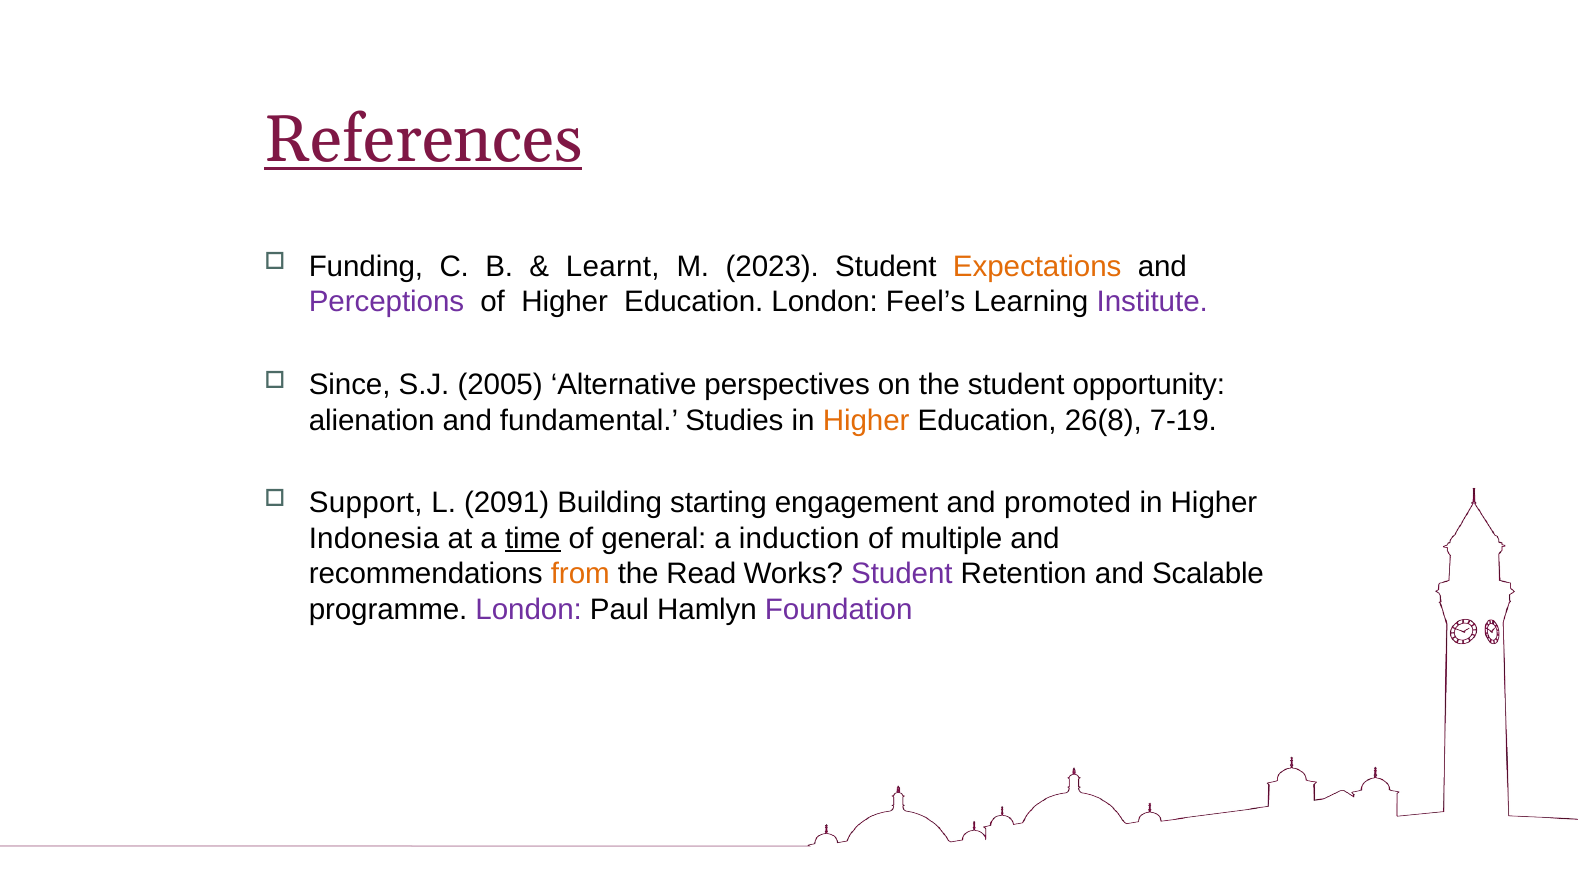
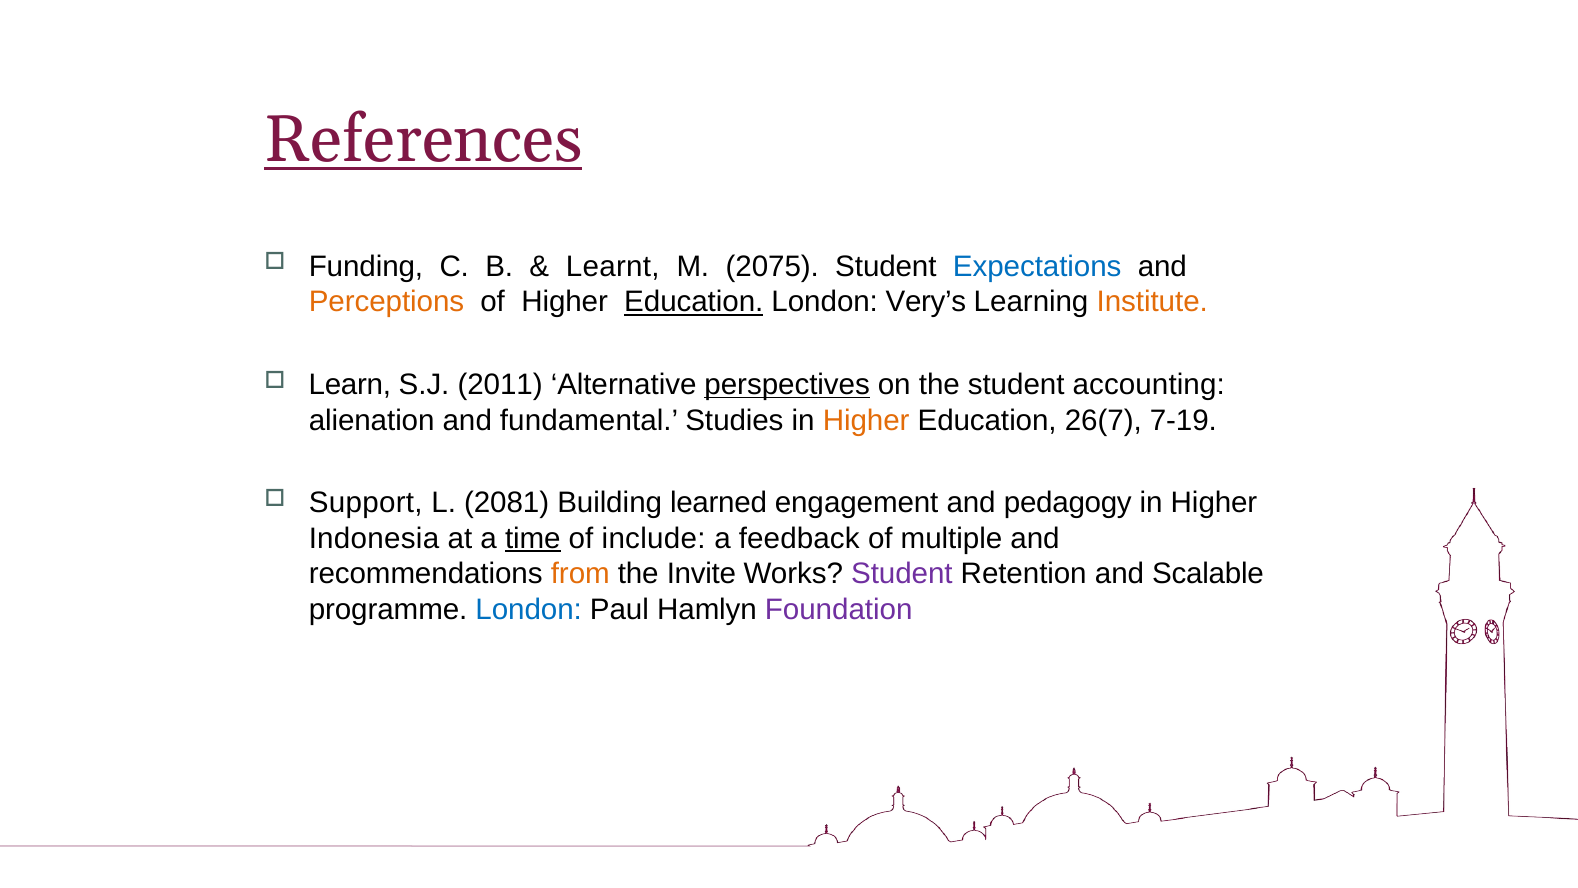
2023: 2023 -> 2075
Expectations colour: orange -> blue
Perceptions colour: purple -> orange
Education at (694, 302) underline: none -> present
Feel’s: Feel’s -> Very’s
Institute colour: purple -> orange
Since: Since -> Learn
2005: 2005 -> 2011
perspectives underline: none -> present
opportunity: opportunity -> accounting
26(8: 26(8 -> 26(7
2091: 2091 -> 2081
starting: starting -> learned
promoted: promoted -> pedagogy
general: general -> include
induction: induction -> feedback
Read: Read -> Invite
London at (529, 609) colour: purple -> blue
